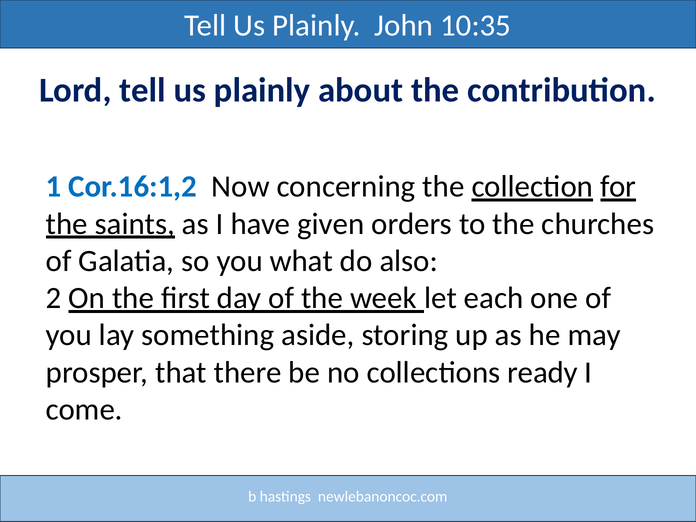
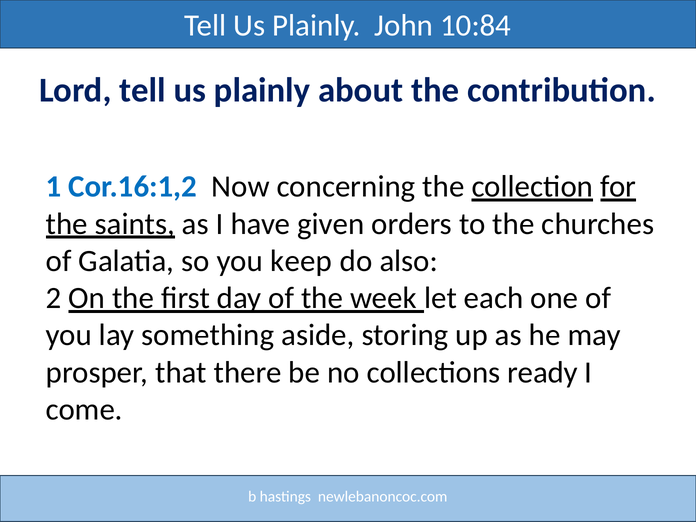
10:35: 10:35 -> 10:84
what: what -> keep
